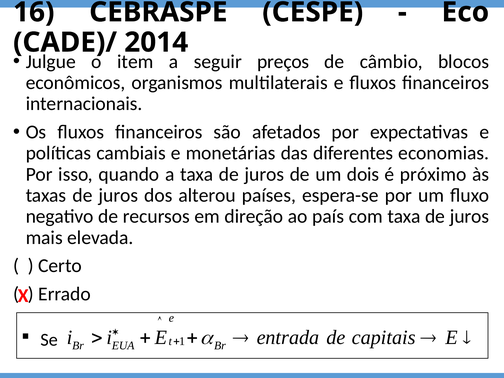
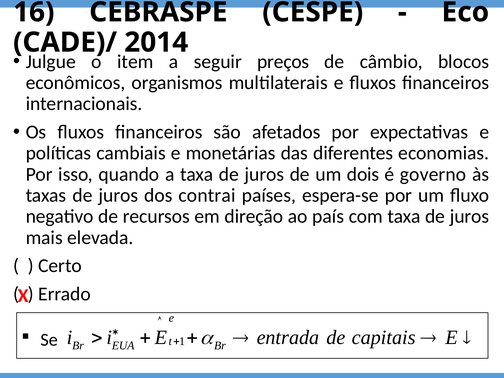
próximo: próximo -> governo
alterou: alterou -> contrai
